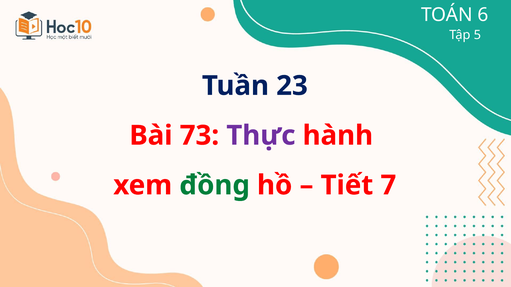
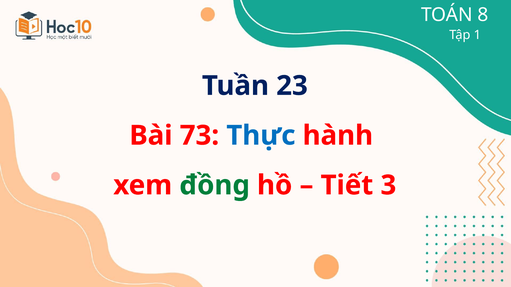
6: 6 -> 8
5: 5 -> 1
Thực colour: purple -> blue
7: 7 -> 3
